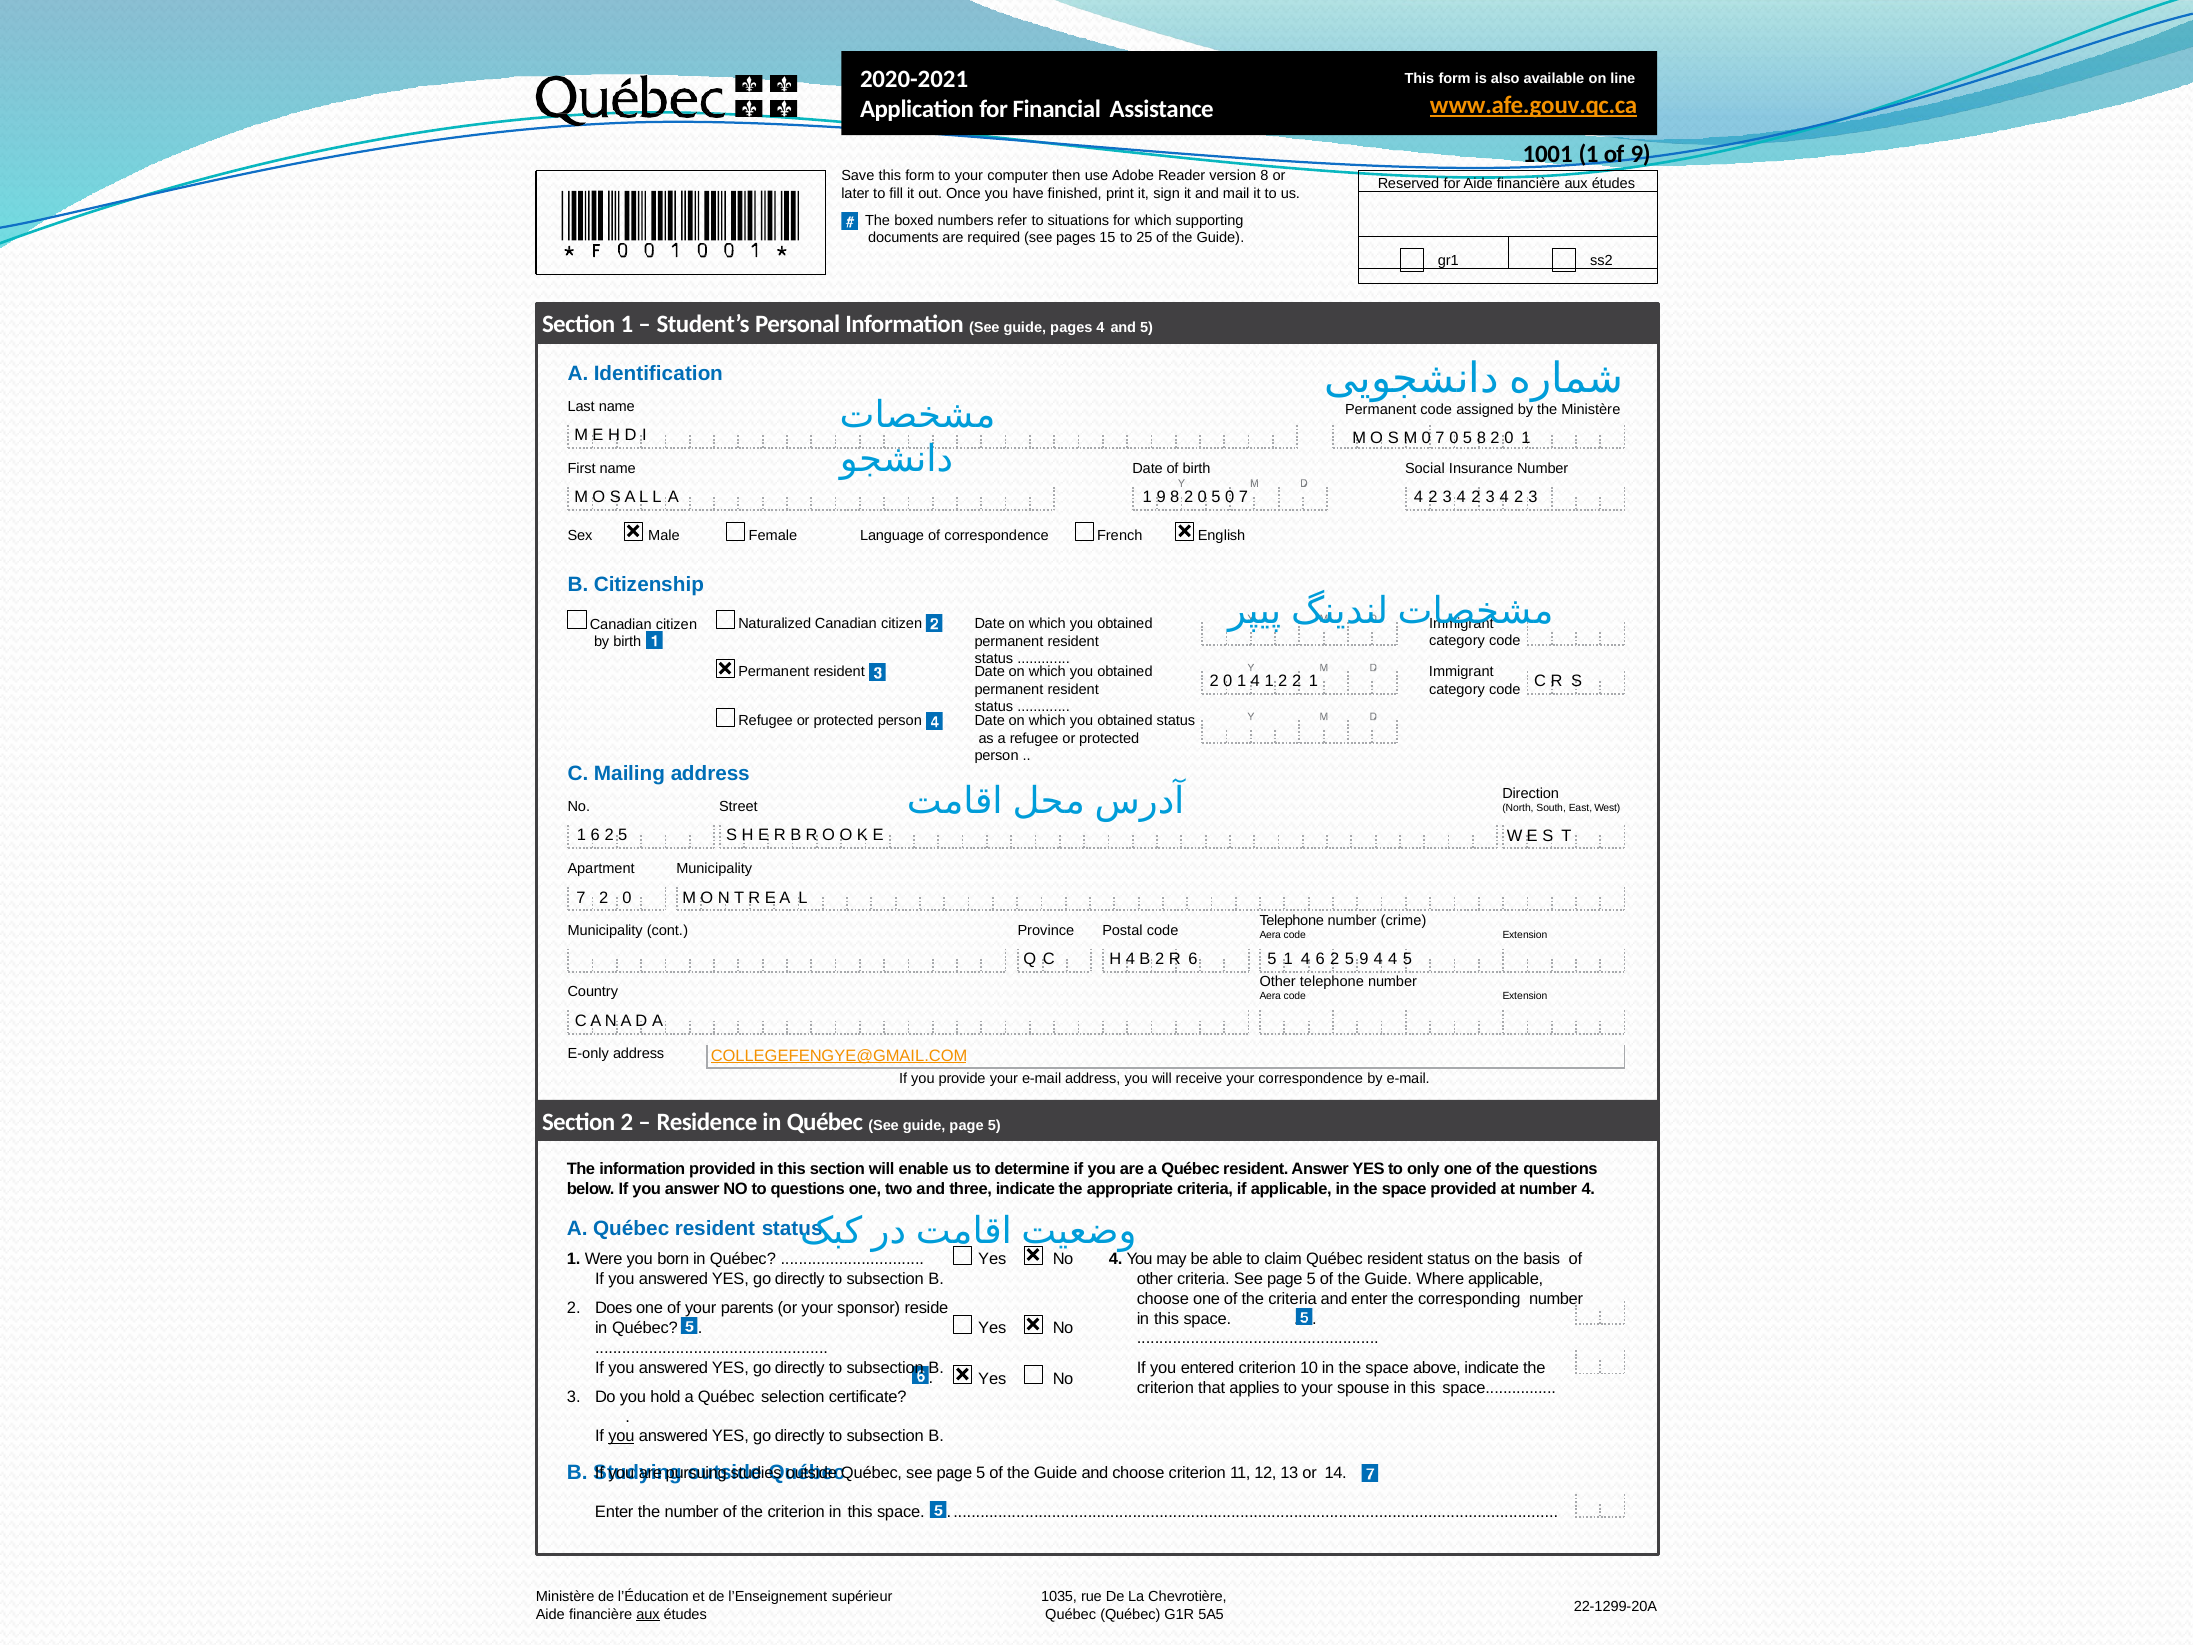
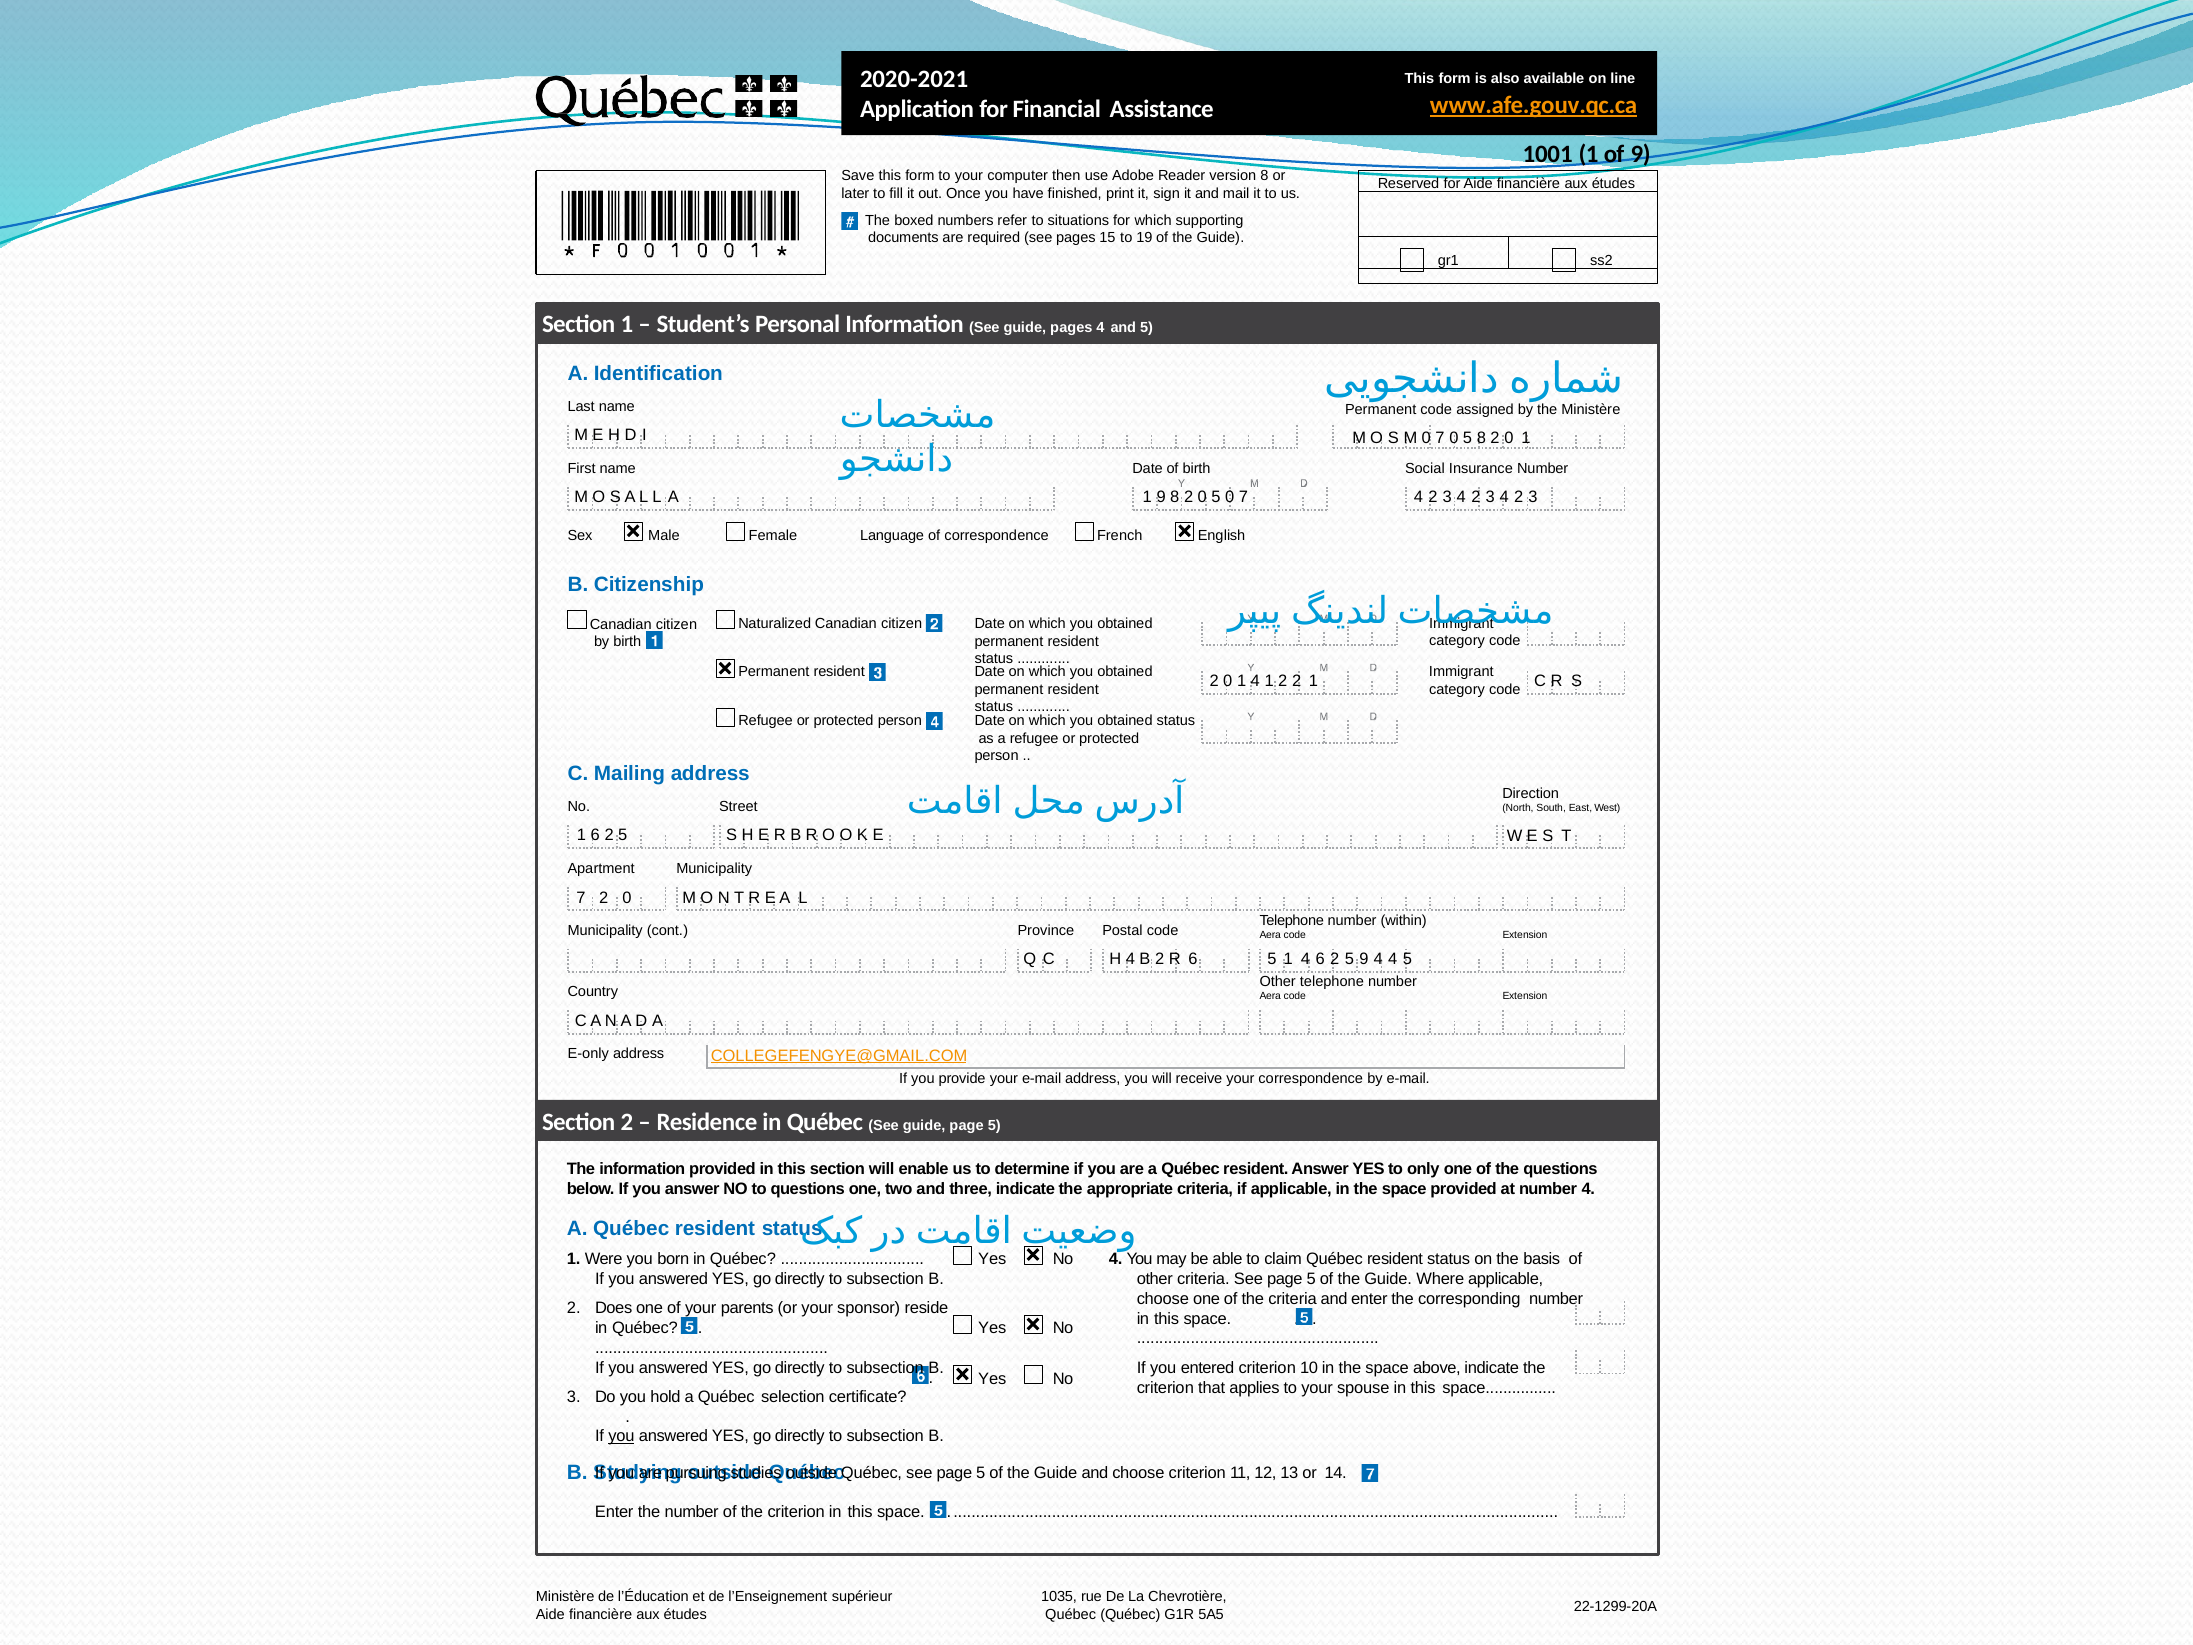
25: 25 -> 19
crime: crime -> within
aux at (648, 1614) underline: present -> none
